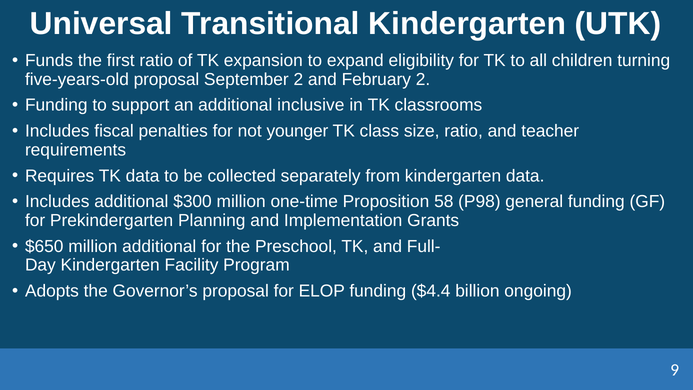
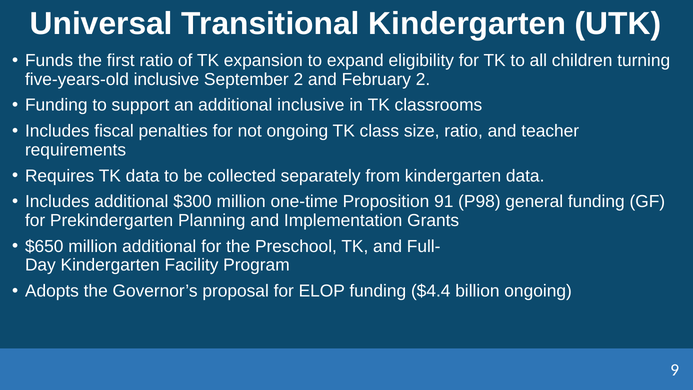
five-years-old proposal: proposal -> inclusive
not younger: younger -> ongoing
58: 58 -> 91
